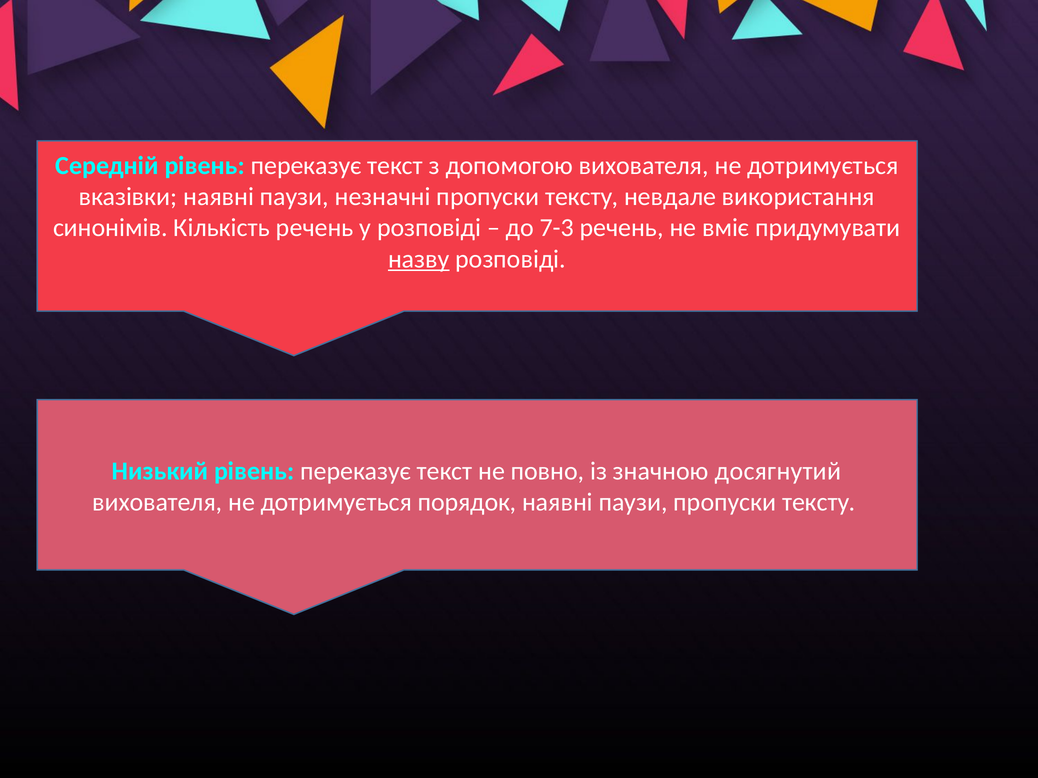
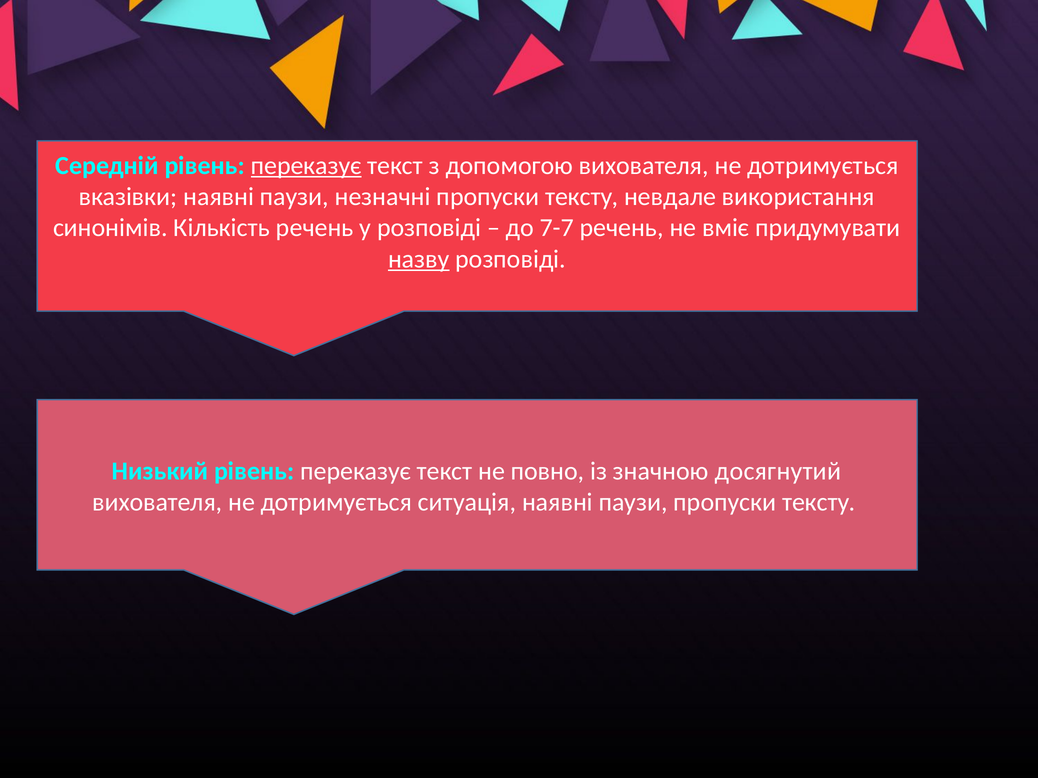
переказує at (306, 166) underline: none -> present
7-3: 7-3 -> 7-7
порядок: порядок -> ситуація
